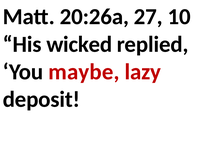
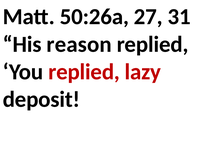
20:26a: 20:26a -> 50:26a
10: 10 -> 31
wicked: wicked -> reason
You maybe: maybe -> replied
